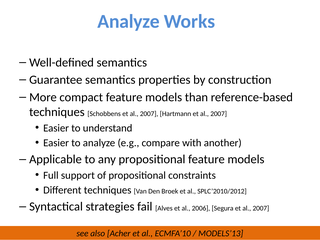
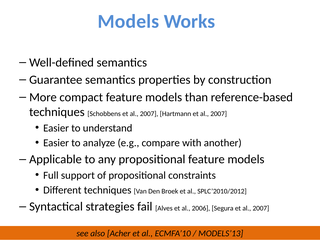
Analyze at (129, 21): Analyze -> Models
